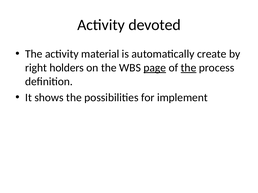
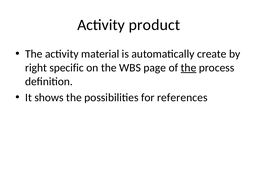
devoted: devoted -> product
holders: holders -> specific
page underline: present -> none
implement: implement -> references
